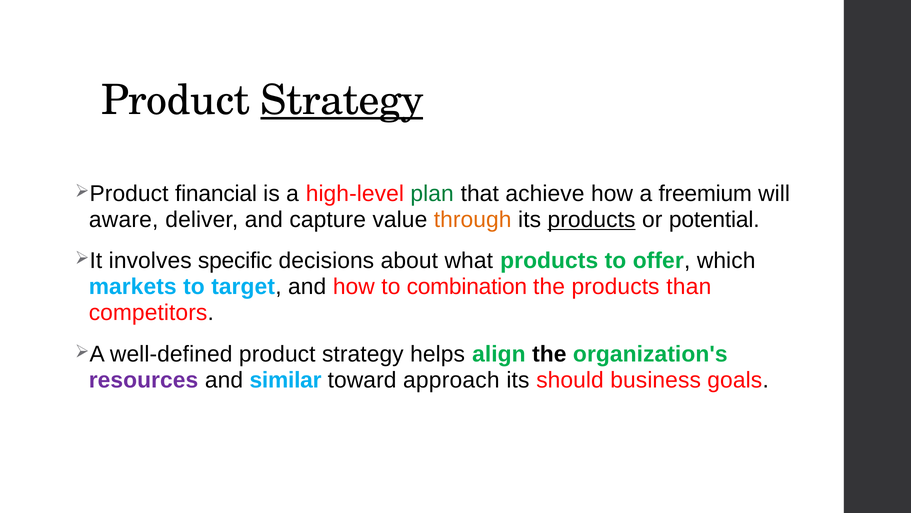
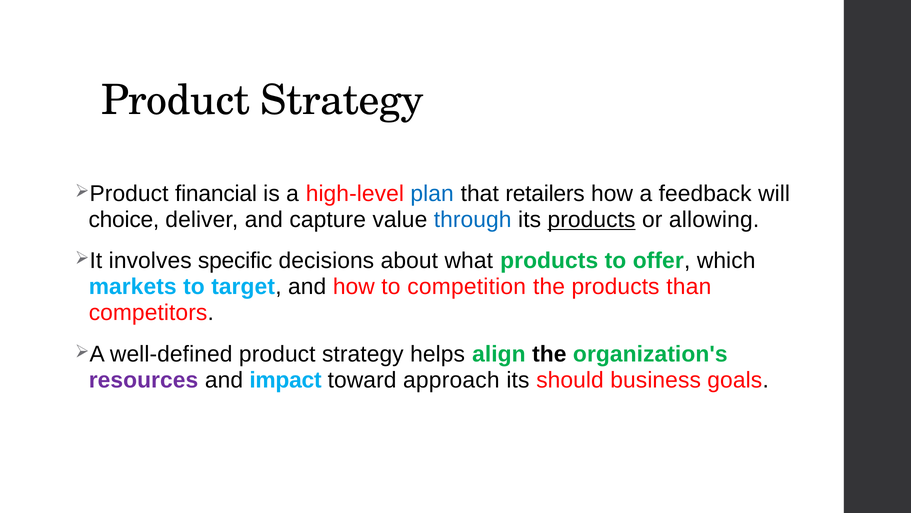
Strategy at (342, 100) underline: present -> none
plan colour: green -> blue
achieve: achieve -> retailers
freemium: freemium -> feedback
aware: aware -> choice
through colour: orange -> blue
potential: potential -> allowing
combination: combination -> competition
similar: similar -> impact
